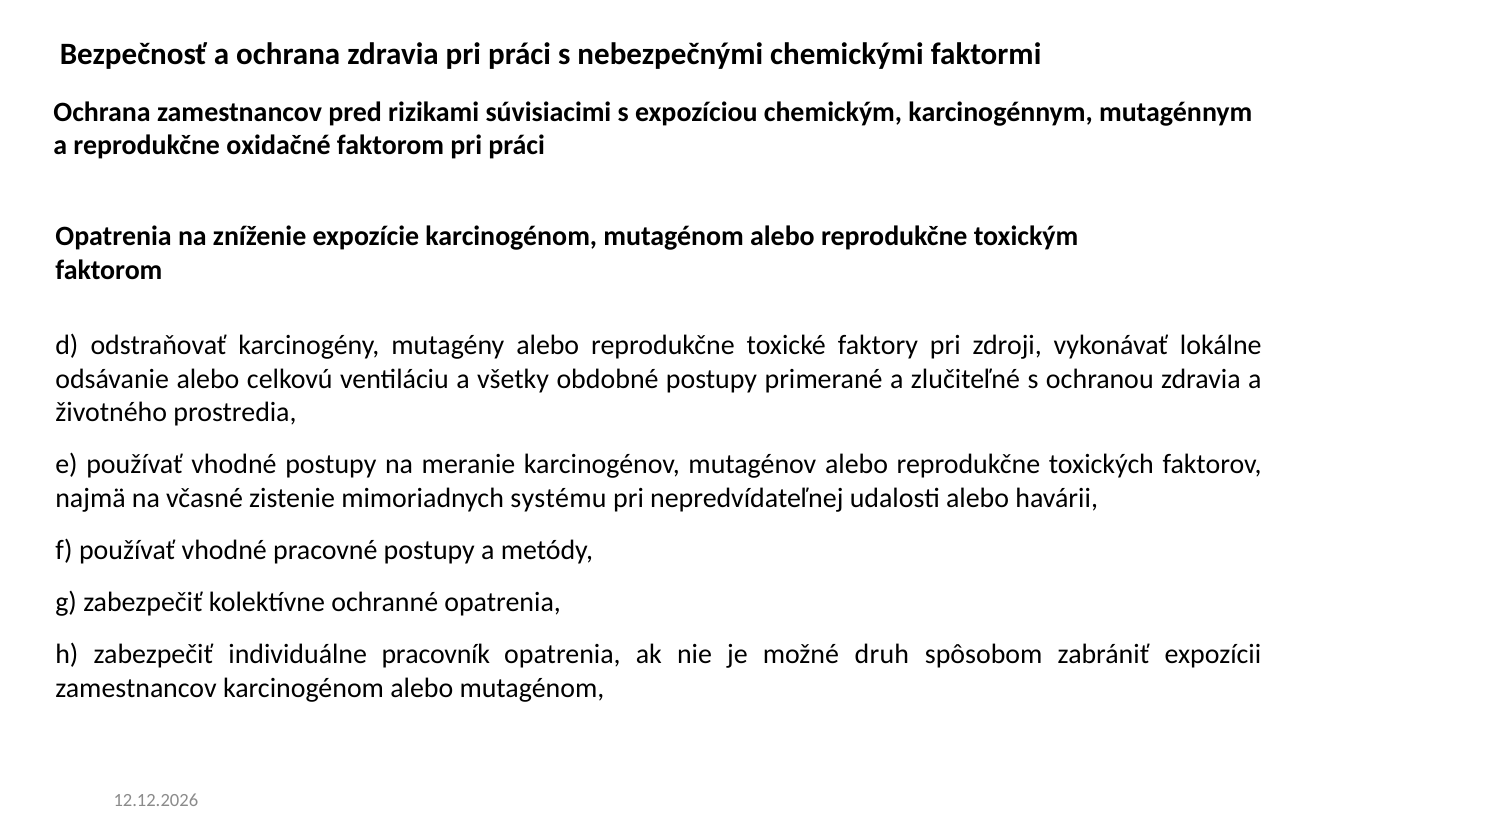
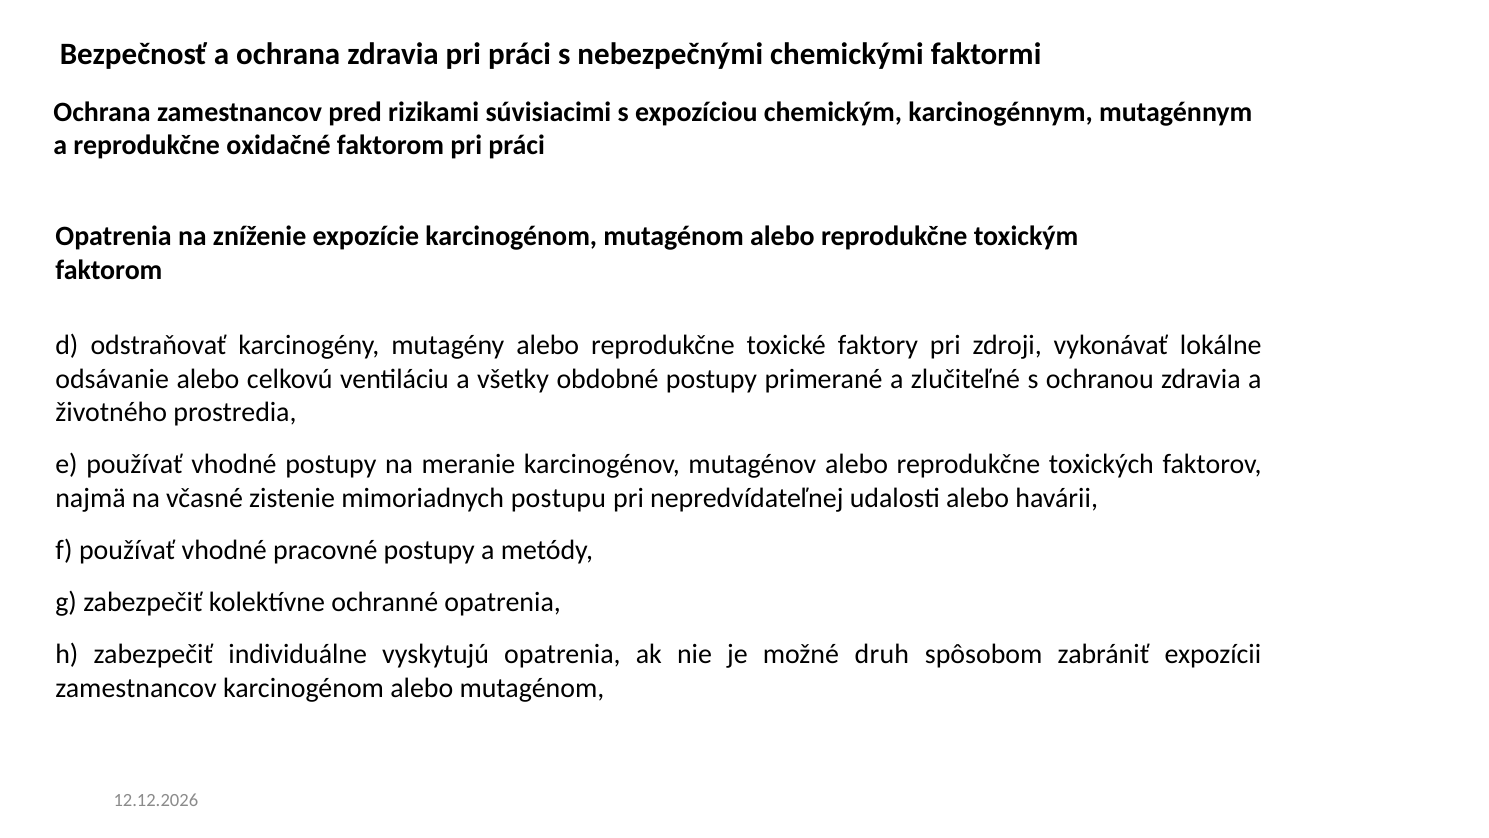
systému: systému -> postupu
pracovník: pracovník -> vyskytujú
